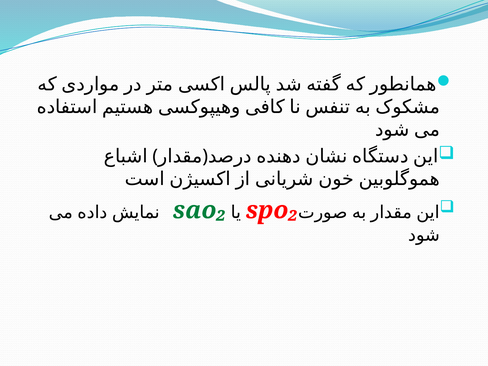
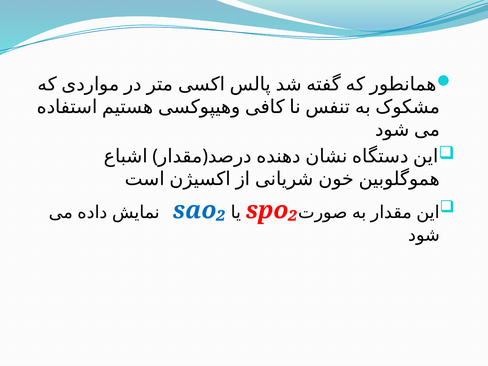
sao₂ colour: green -> blue
